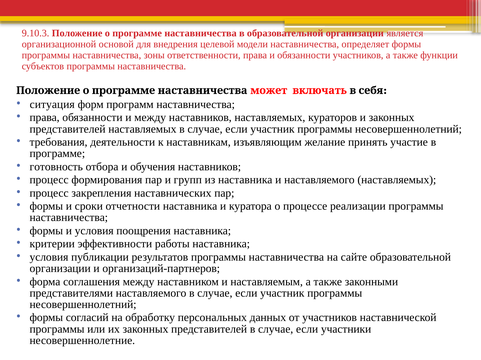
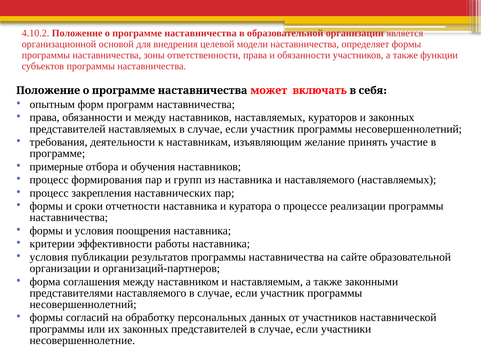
9.10.3: 9.10.3 -> 4.10.2
ситуация: ситуация -> опытным
готовность: готовность -> примерные
